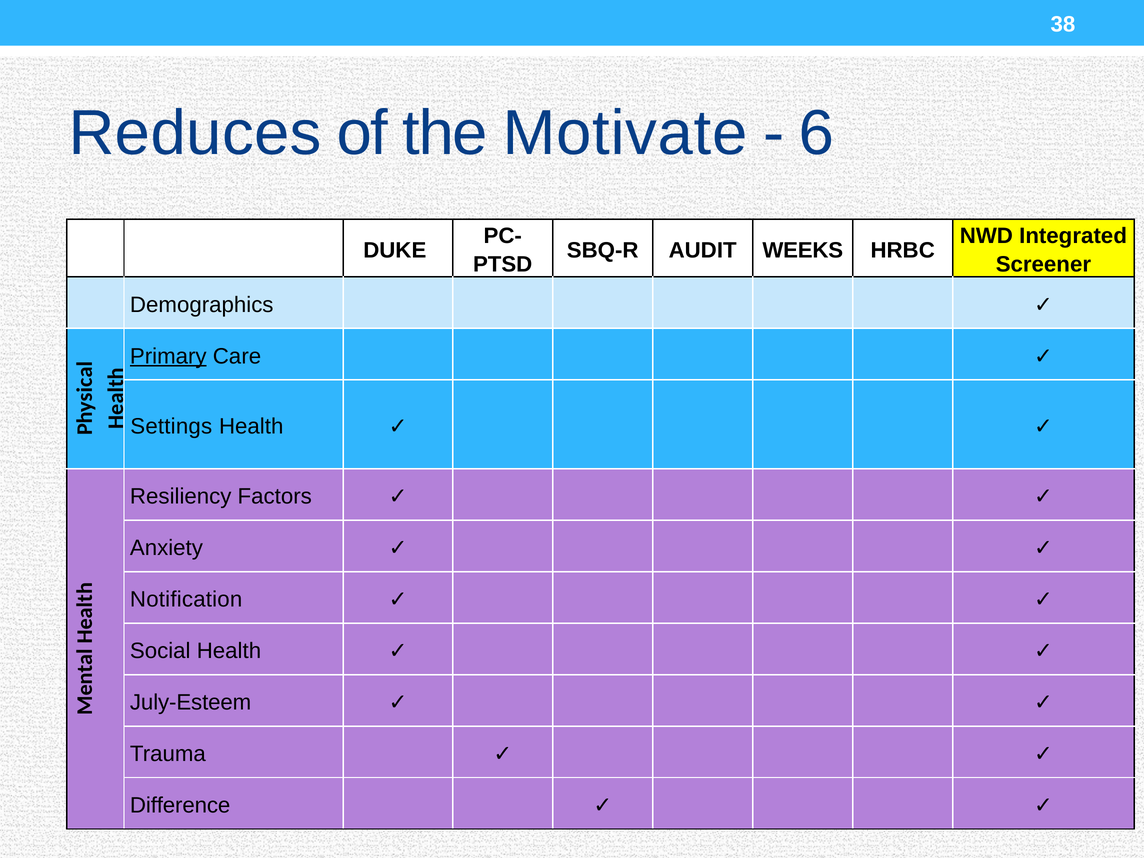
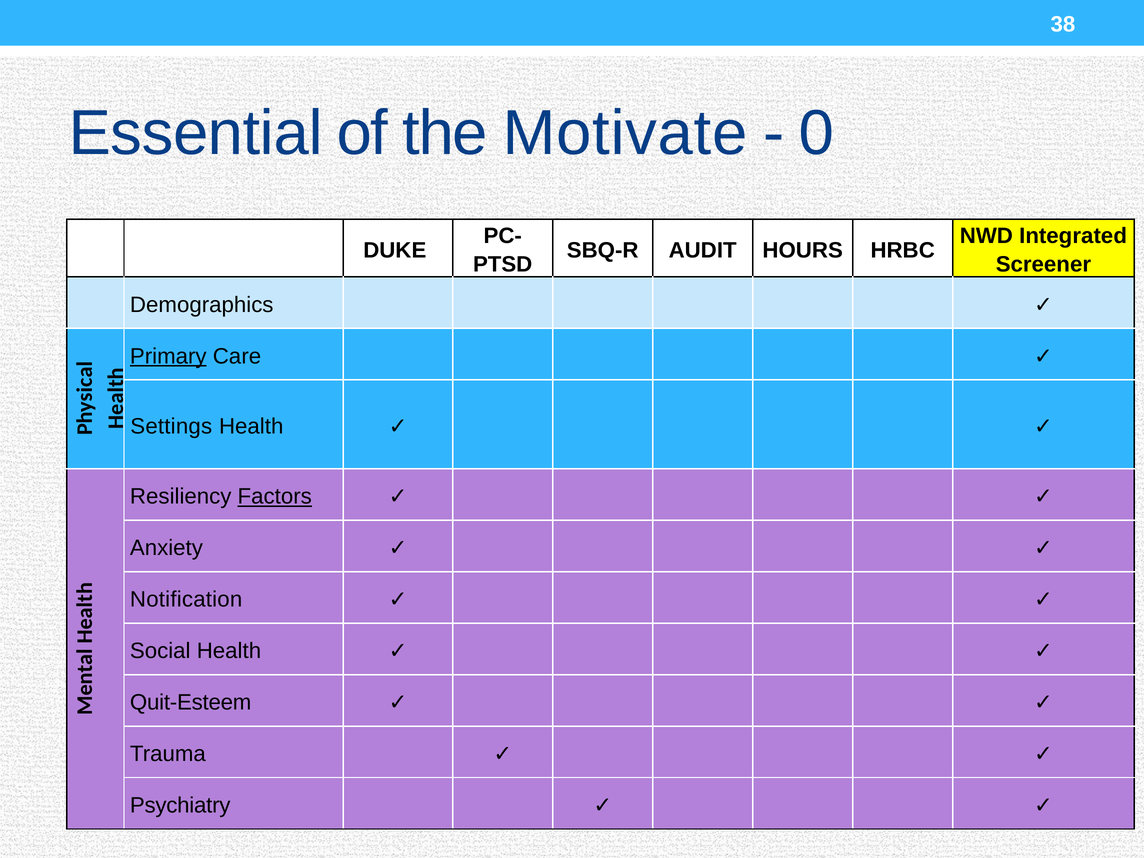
Reduces: Reduces -> Essential
6: 6 -> 0
WEEKS: WEEKS -> HOURS
Factors underline: none -> present
July-Esteem: July-Esteem -> Quit-Esteem
Difference: Difference -> Psychiatry
